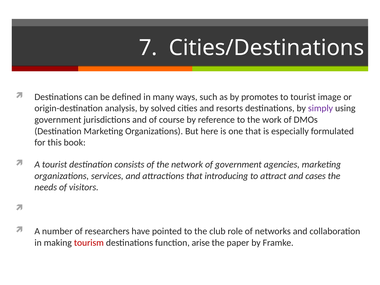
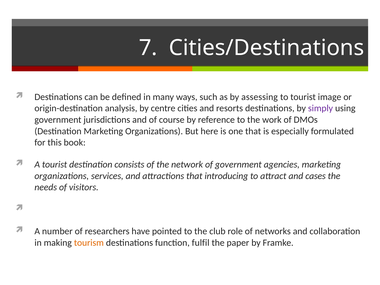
promotes: promotes -> assessing
solved: solved -> centre
tourism colour: red -> orange
arise: arise -> fulfil
